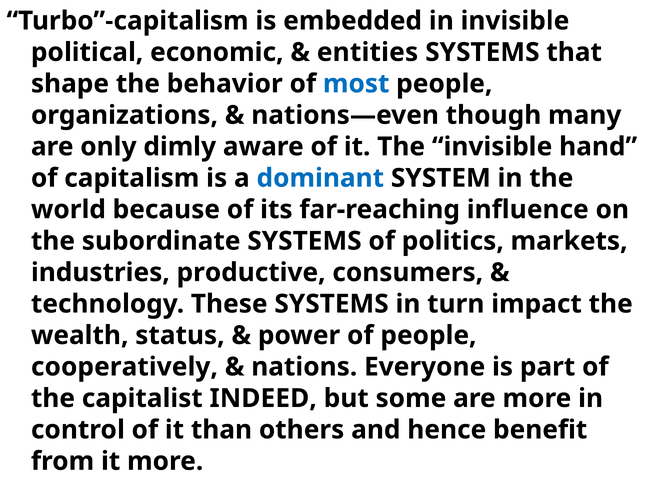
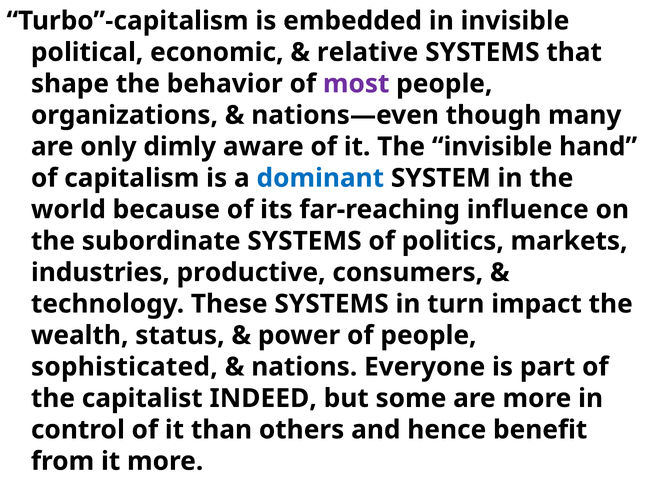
entities: entities -> relative
most colour: blue -> purple
cooperatively: cooperatively -> sophisticated
